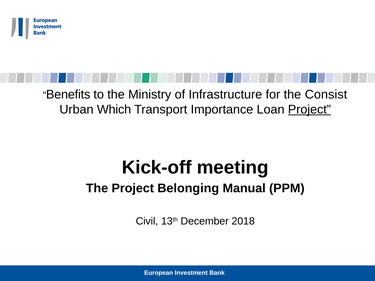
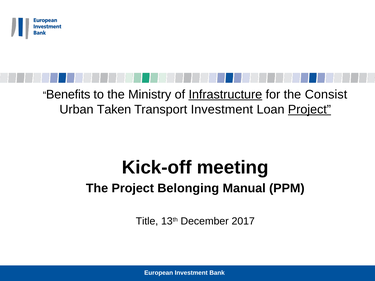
Infrastructure underline: none -> present
Which: Which -> Taken
Transport Importance: Importance -> Investment
Civil: Civil -> Title
2018: 2018 -> 2017
